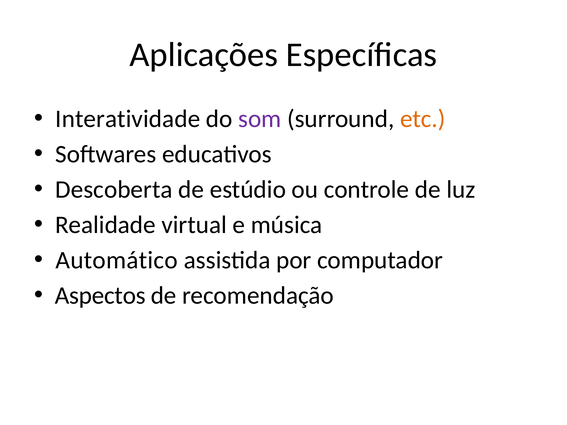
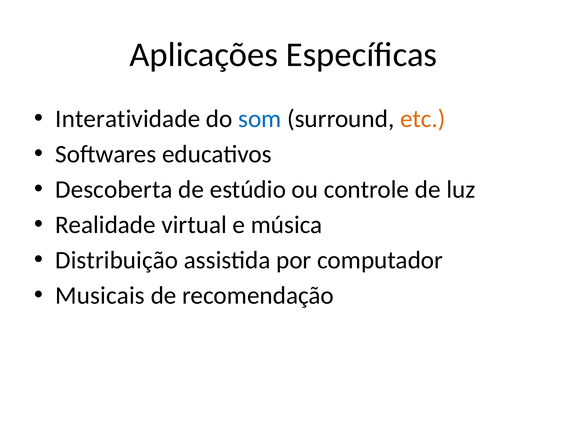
som colour: purple -> blue
Automático: Automático -> Distribuição
Aspectos: Aspectos -> Musicais
